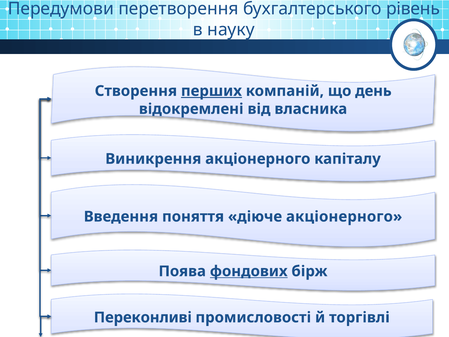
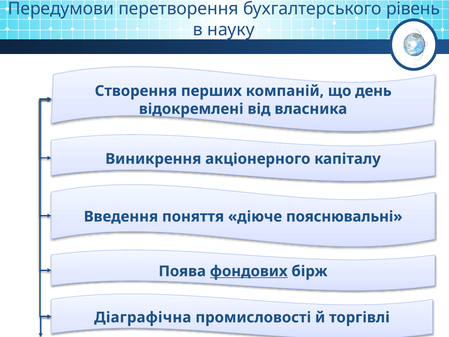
перших underline: present -> none
діюче акціонерного: акціонерного -> пояснювальні
Переконливі: Переконливі -> Діаграфічна
